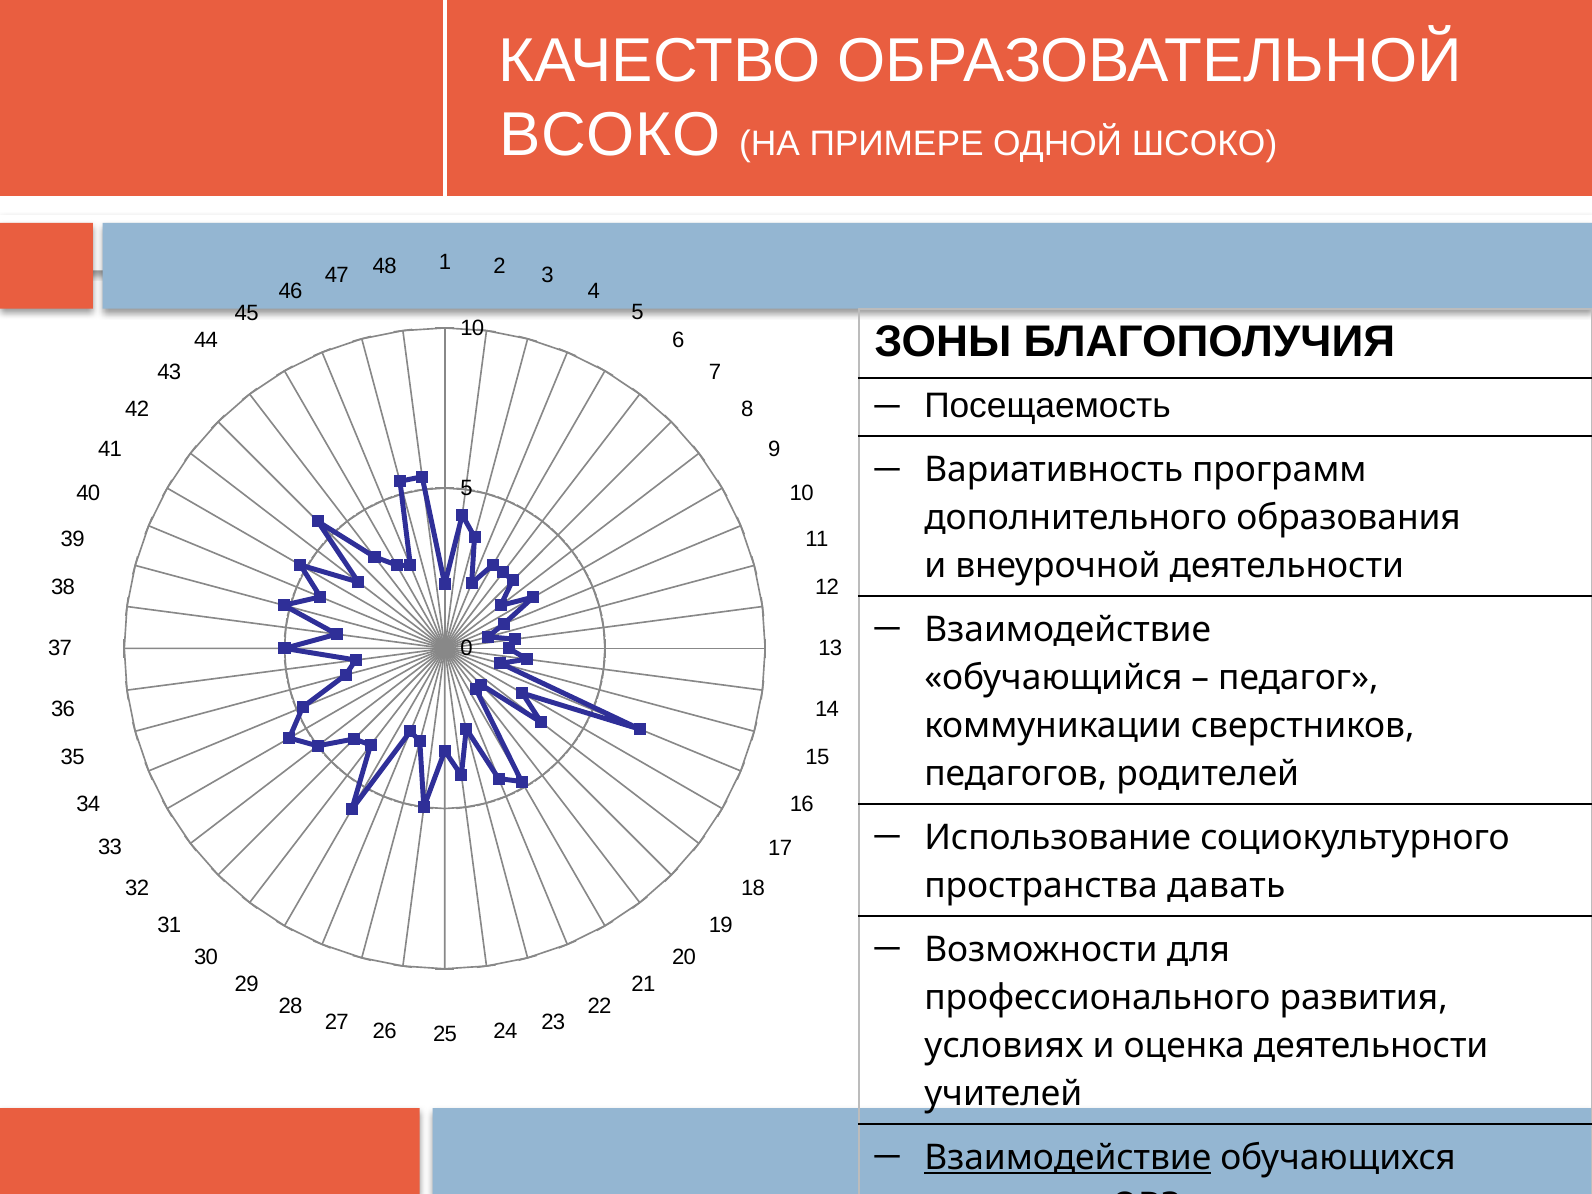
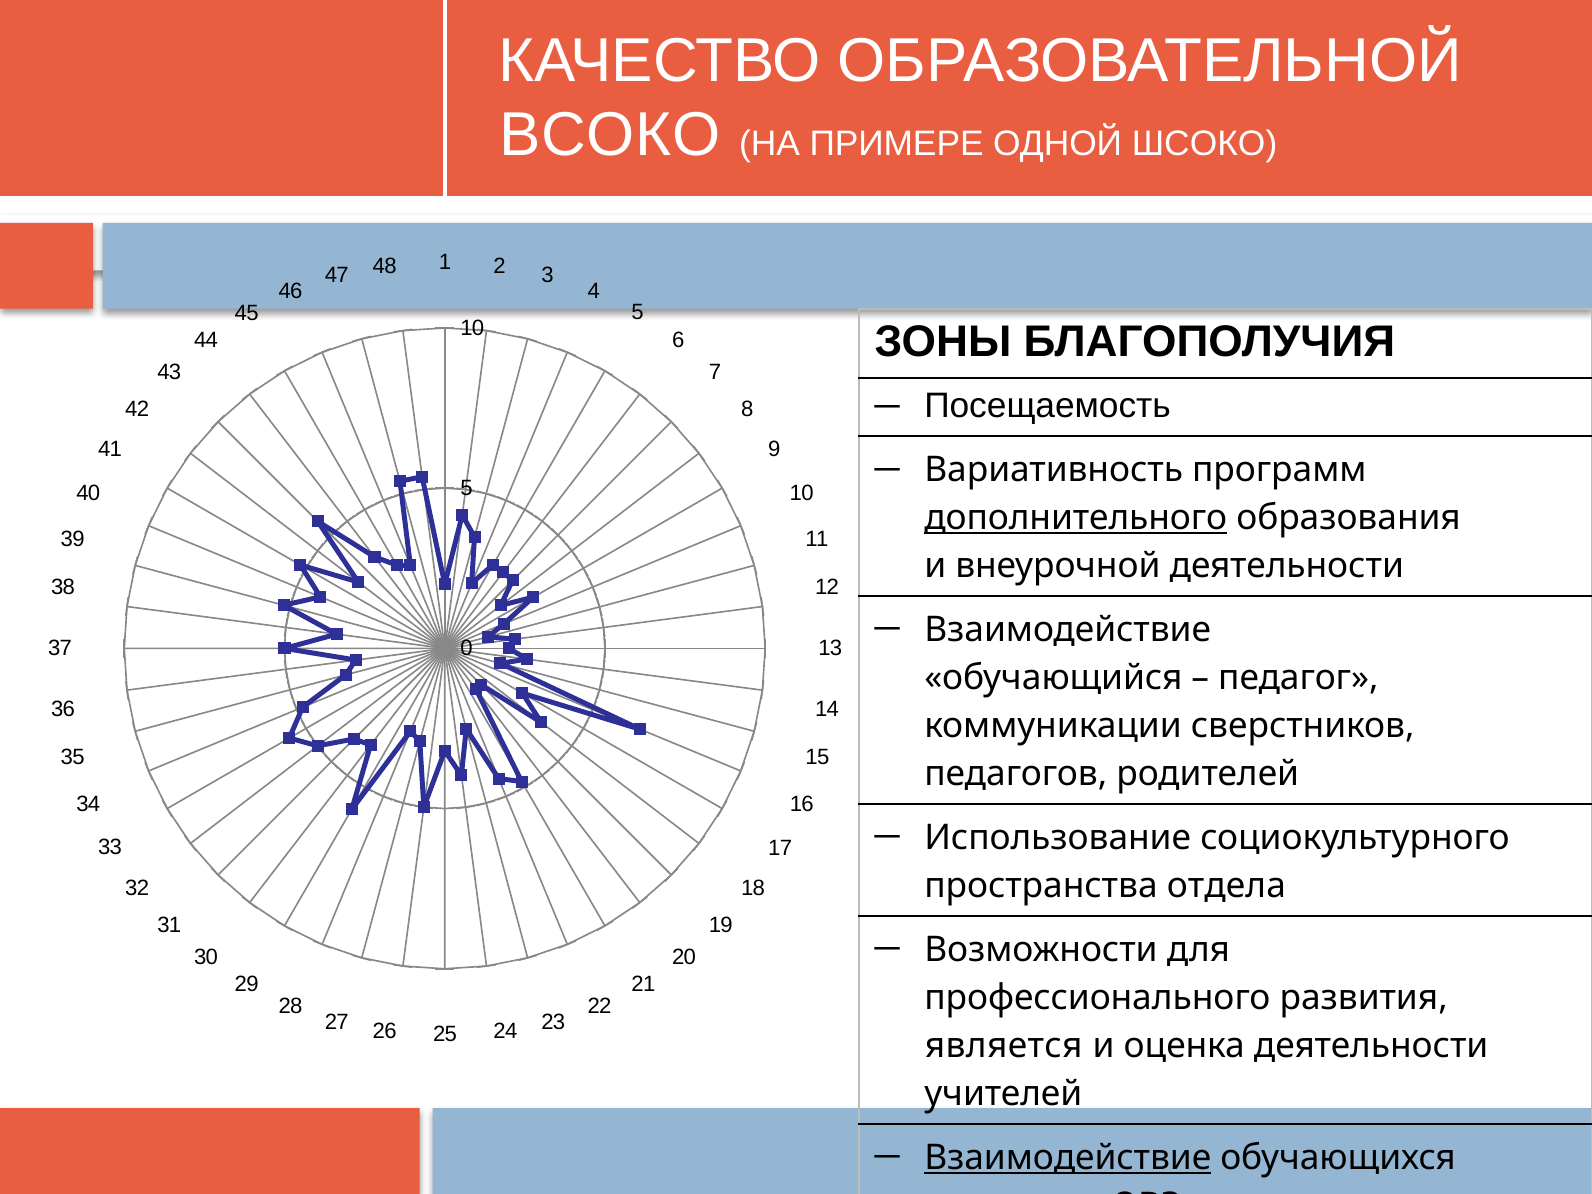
дополнительного underline: none -> present
давать: давать -> отдела
условиях: условиях -> является
